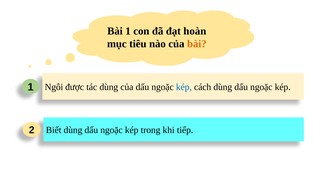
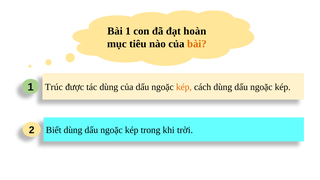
Ngôi: Ngôi -> Trúc
kép at (184, 87) colour: blue -> orange
tiếp: tiếp -> trời
